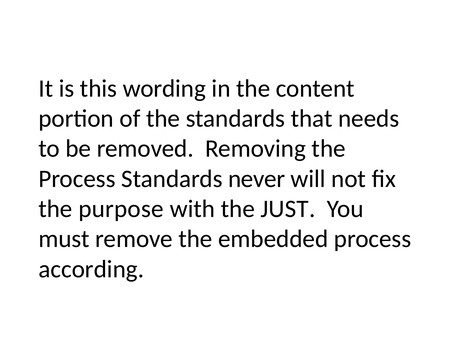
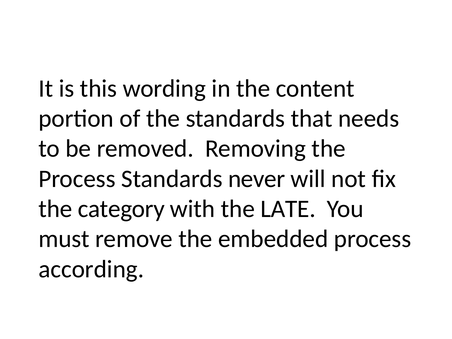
purpose: purpose -> category
JUST: JUST -> LATE
